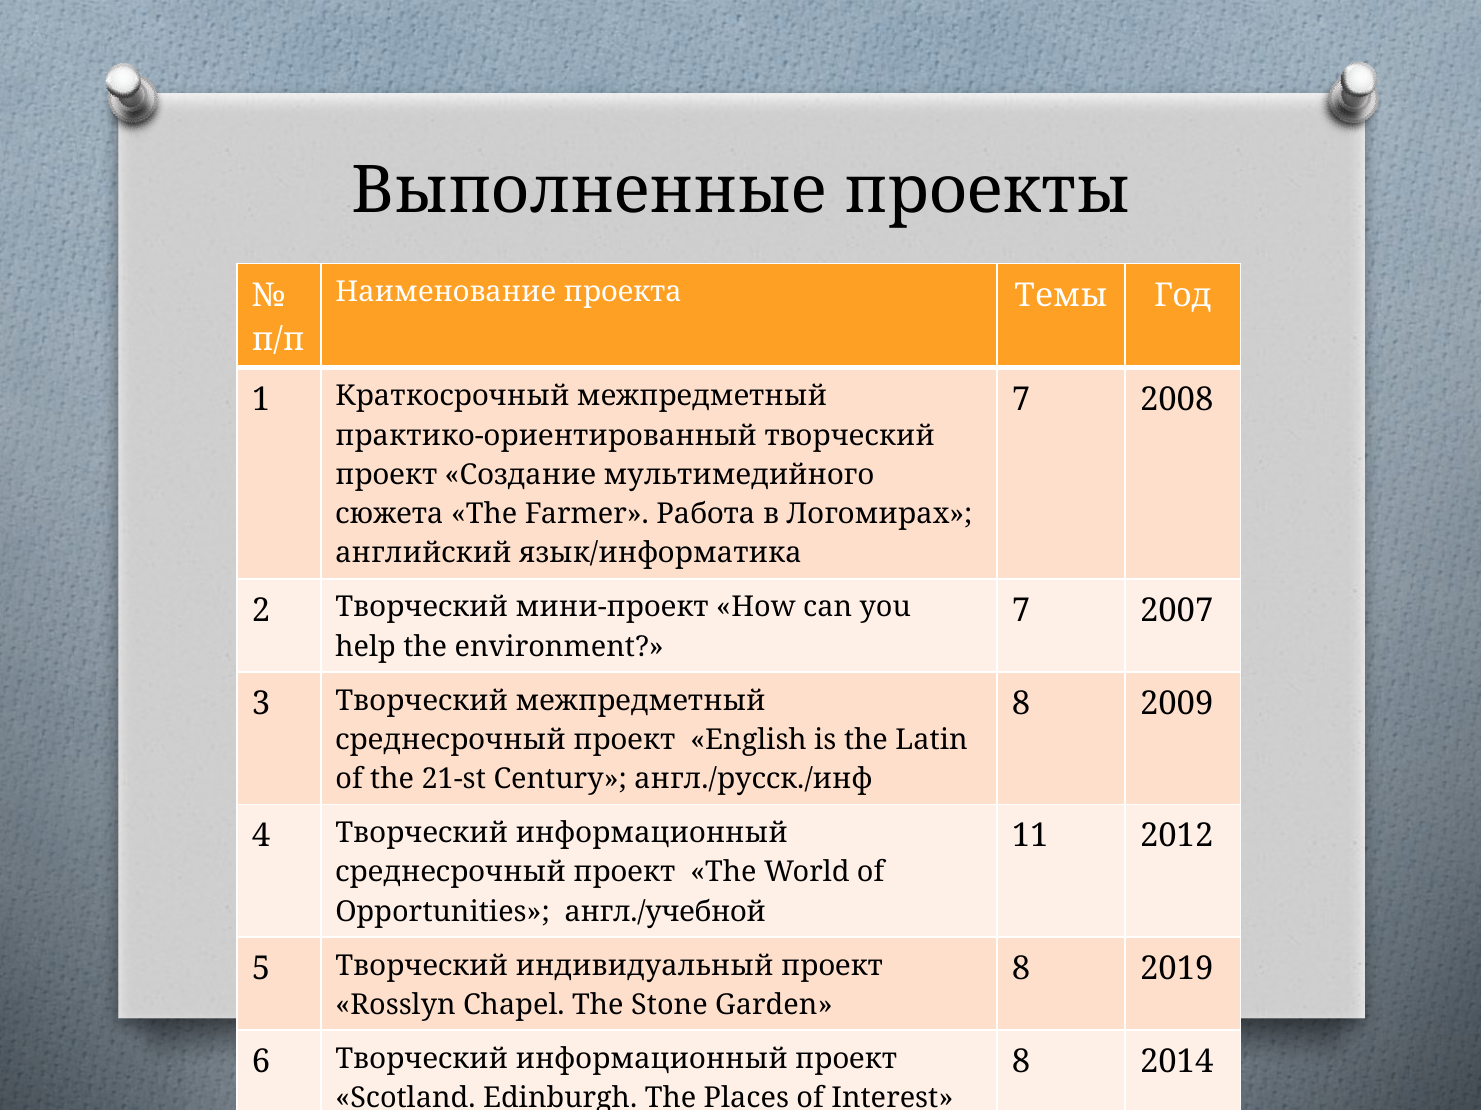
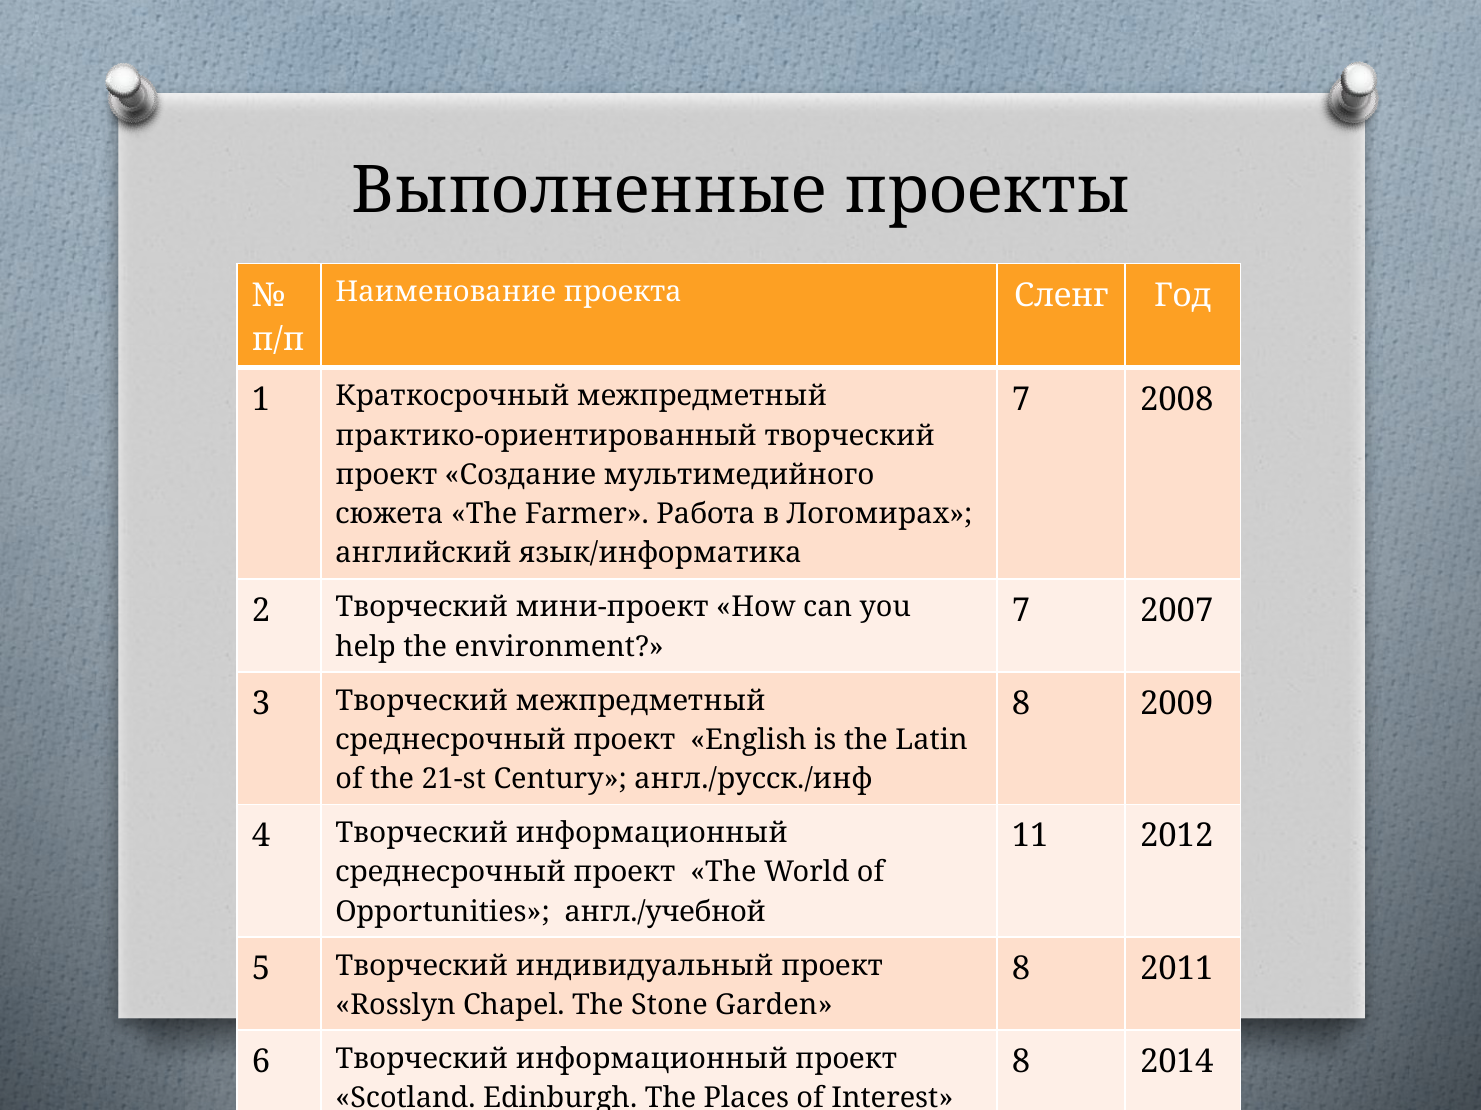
Темы: Темы -> Сленг
2019: 2019 -> 2011
